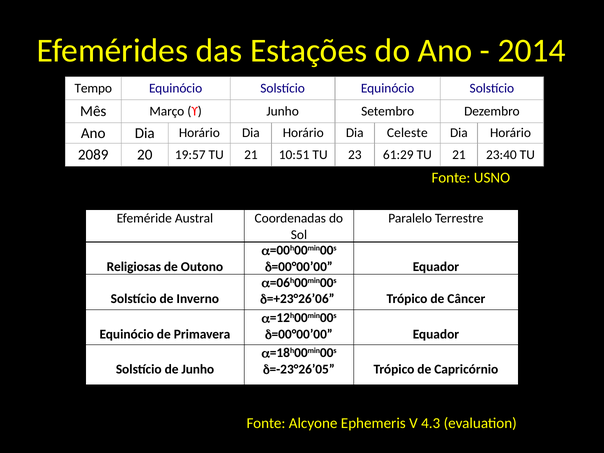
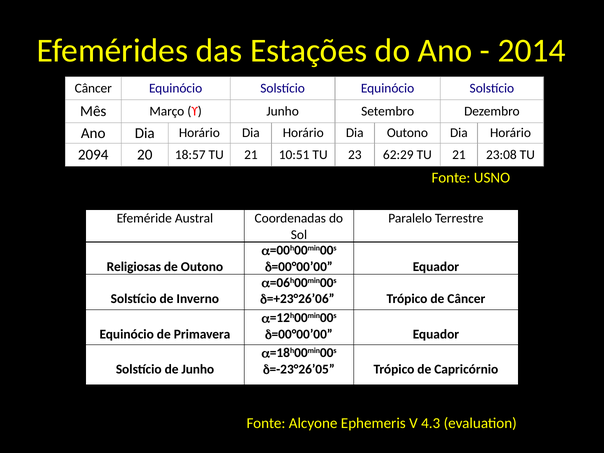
Tempo at (93, 88): Tempo -> Câncer
Dia Celeste: Celeste -> Outono
2089: 2089 -> 2094
19:57: 19:57 -> 18:57
61:29: 61:29 -> 62:29
23:40: 23:40 -> 23:08
